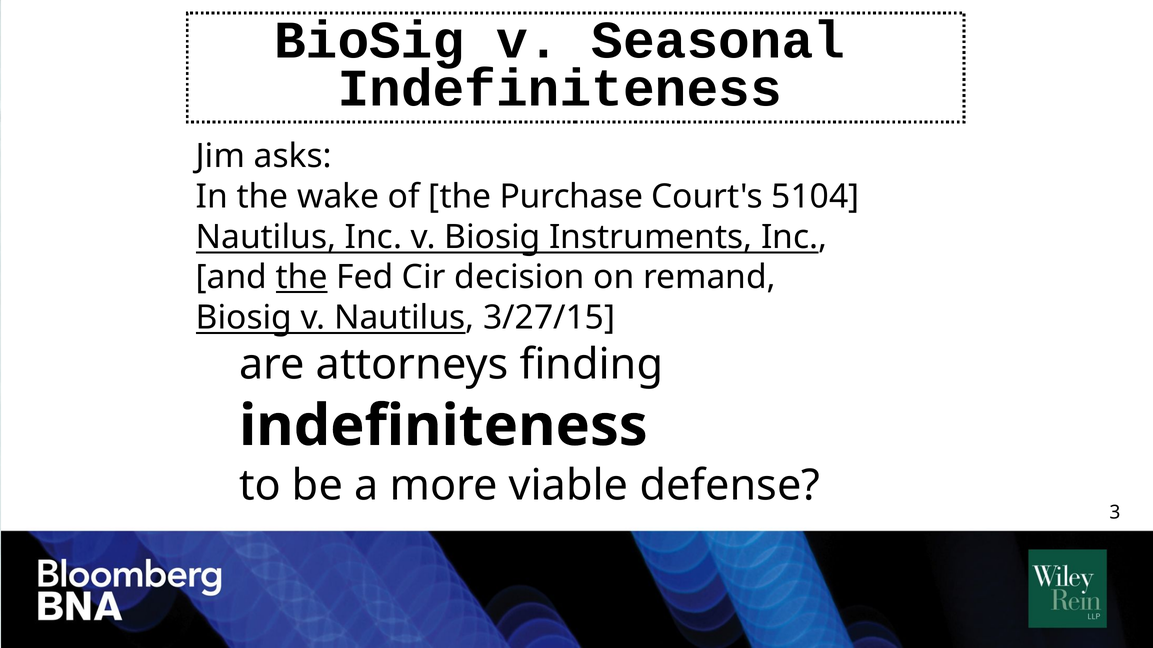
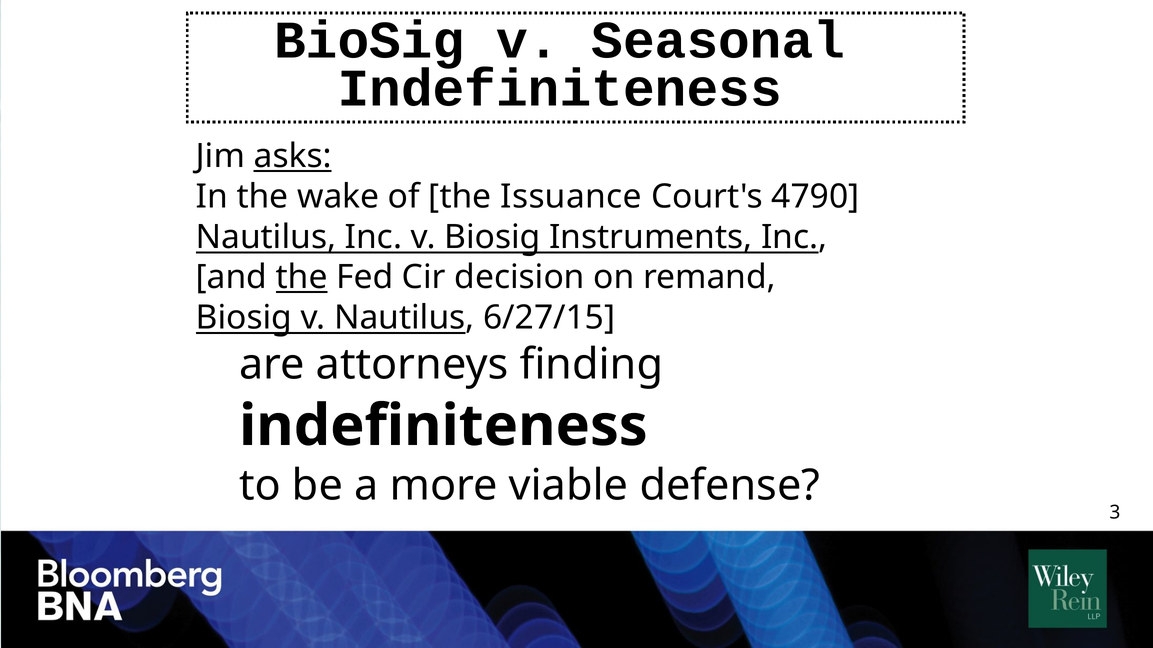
asks underline: none -> present
Purchase: Purchase -> Issuance
5104: 5104 -> 4790
3/27/15: 3/27/15 -> 6/27/15
